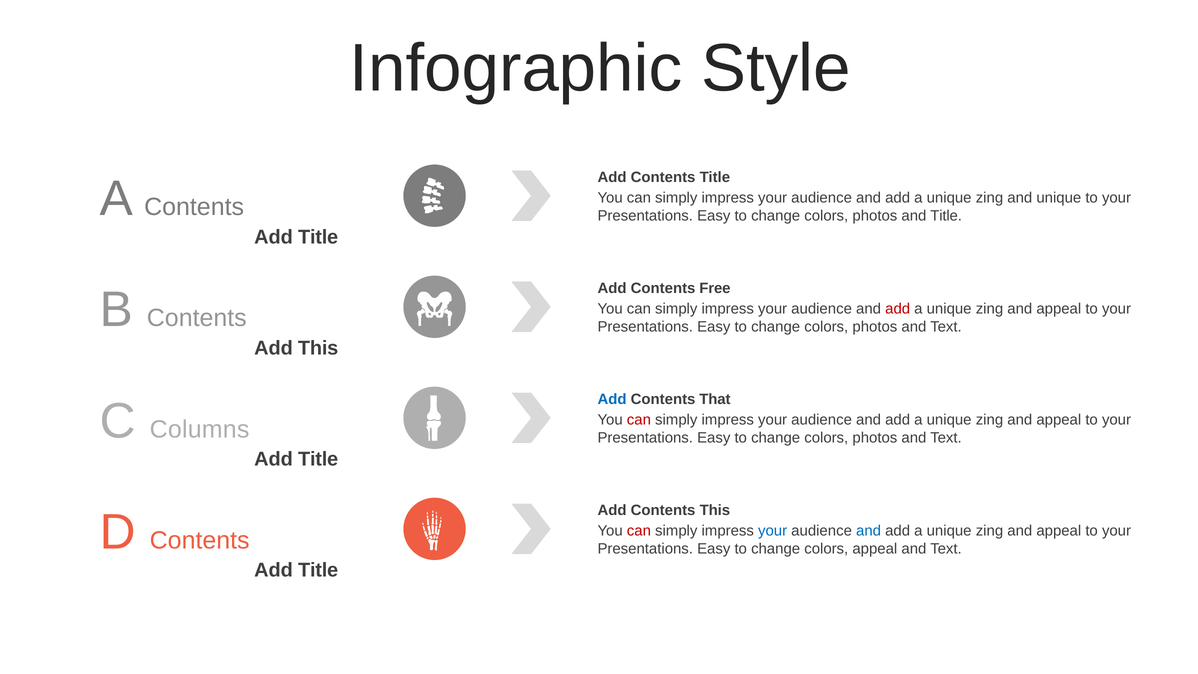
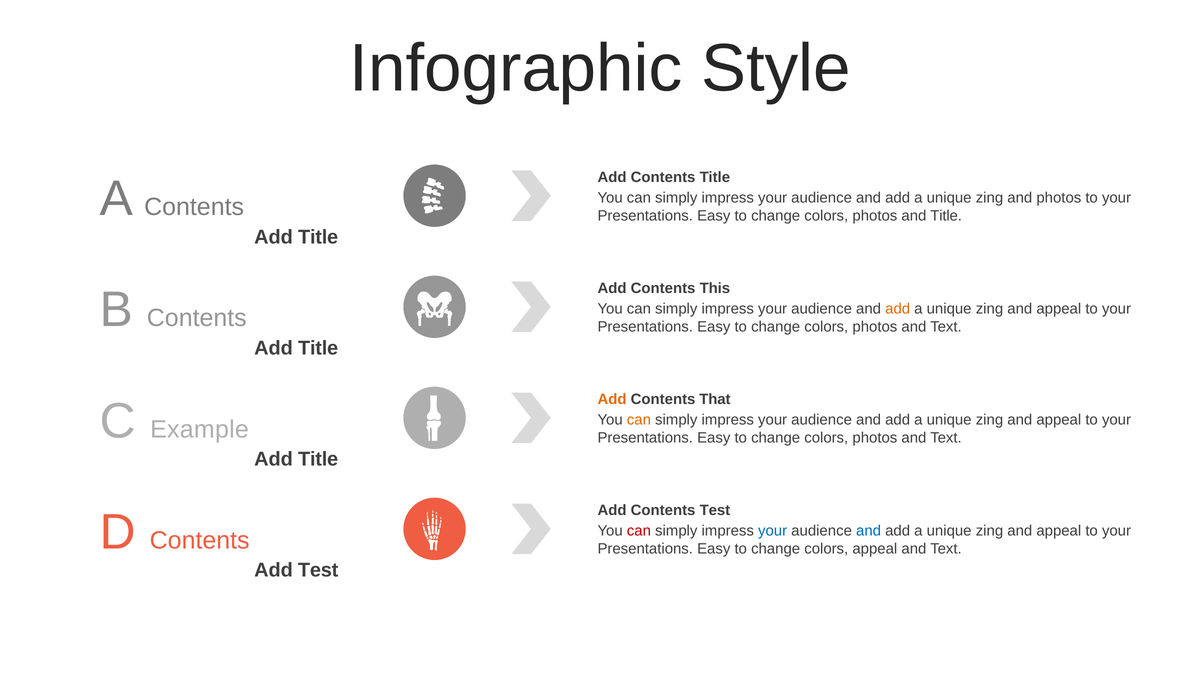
and unique: unique -> photos
Free: Free -> This
add at (898, 309) colour: red -> orange
This at (318, 348): This -> Title
Add at (612, 399) colour: blue -> orange
Columns: Columns -> Example
can at (639, 420) colour: red -> orange
Contents This: This -> Test
Title at (318, 570): Title -> Test
